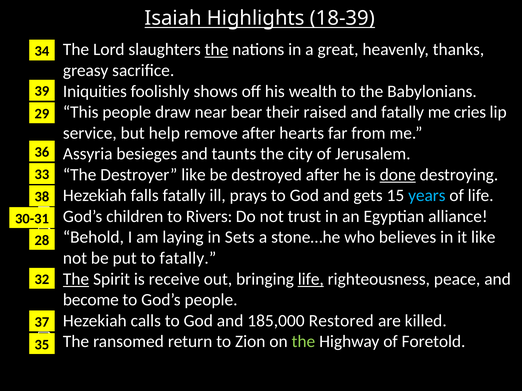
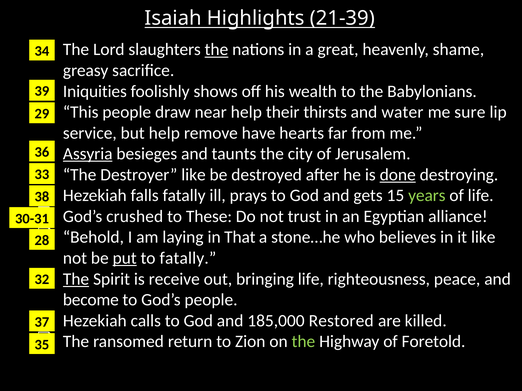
18-39: 18-39 -> 21-39
thanks: thanks -> shame
near bear: bear -> help
raised: raised -> thirsts
and fatally: fatally -> water
cries: cries -> sure
remove after: after -> have
Assyria underline: none -> present
years colour: light blue -> light green
children: children -> crushed
Rivers: Rivers -> These
Sets: Sets -> That
put underline: none -> present
life at (311, 279) underline: present -> none
